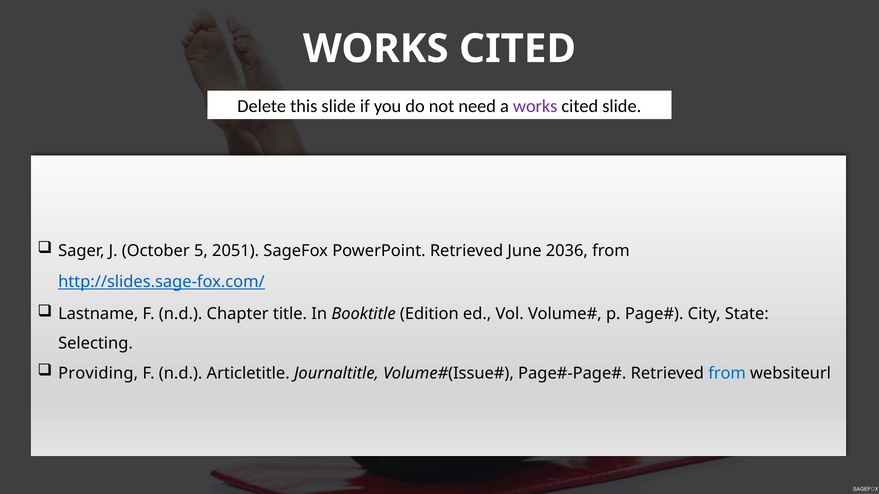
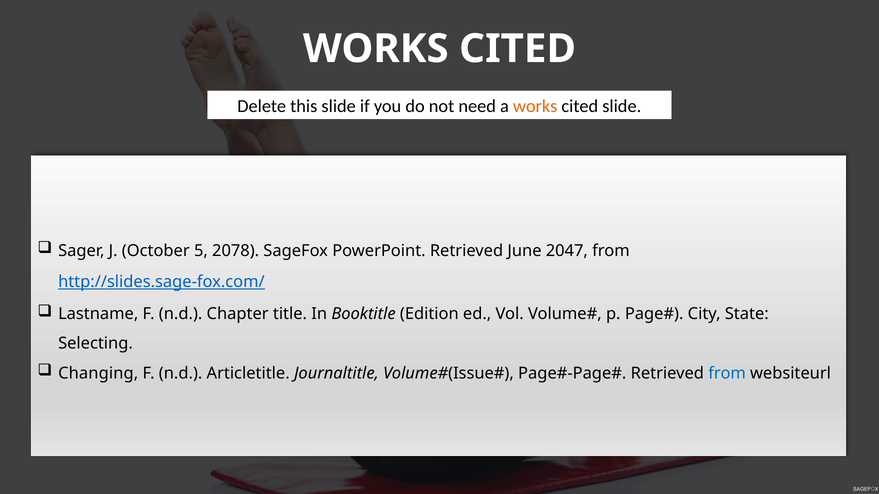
works at (535, 106) colour: purple -> orange
2051: 2051 -> 2078
2036: 2036 -> 2047
Providing: Providing -> Changing
